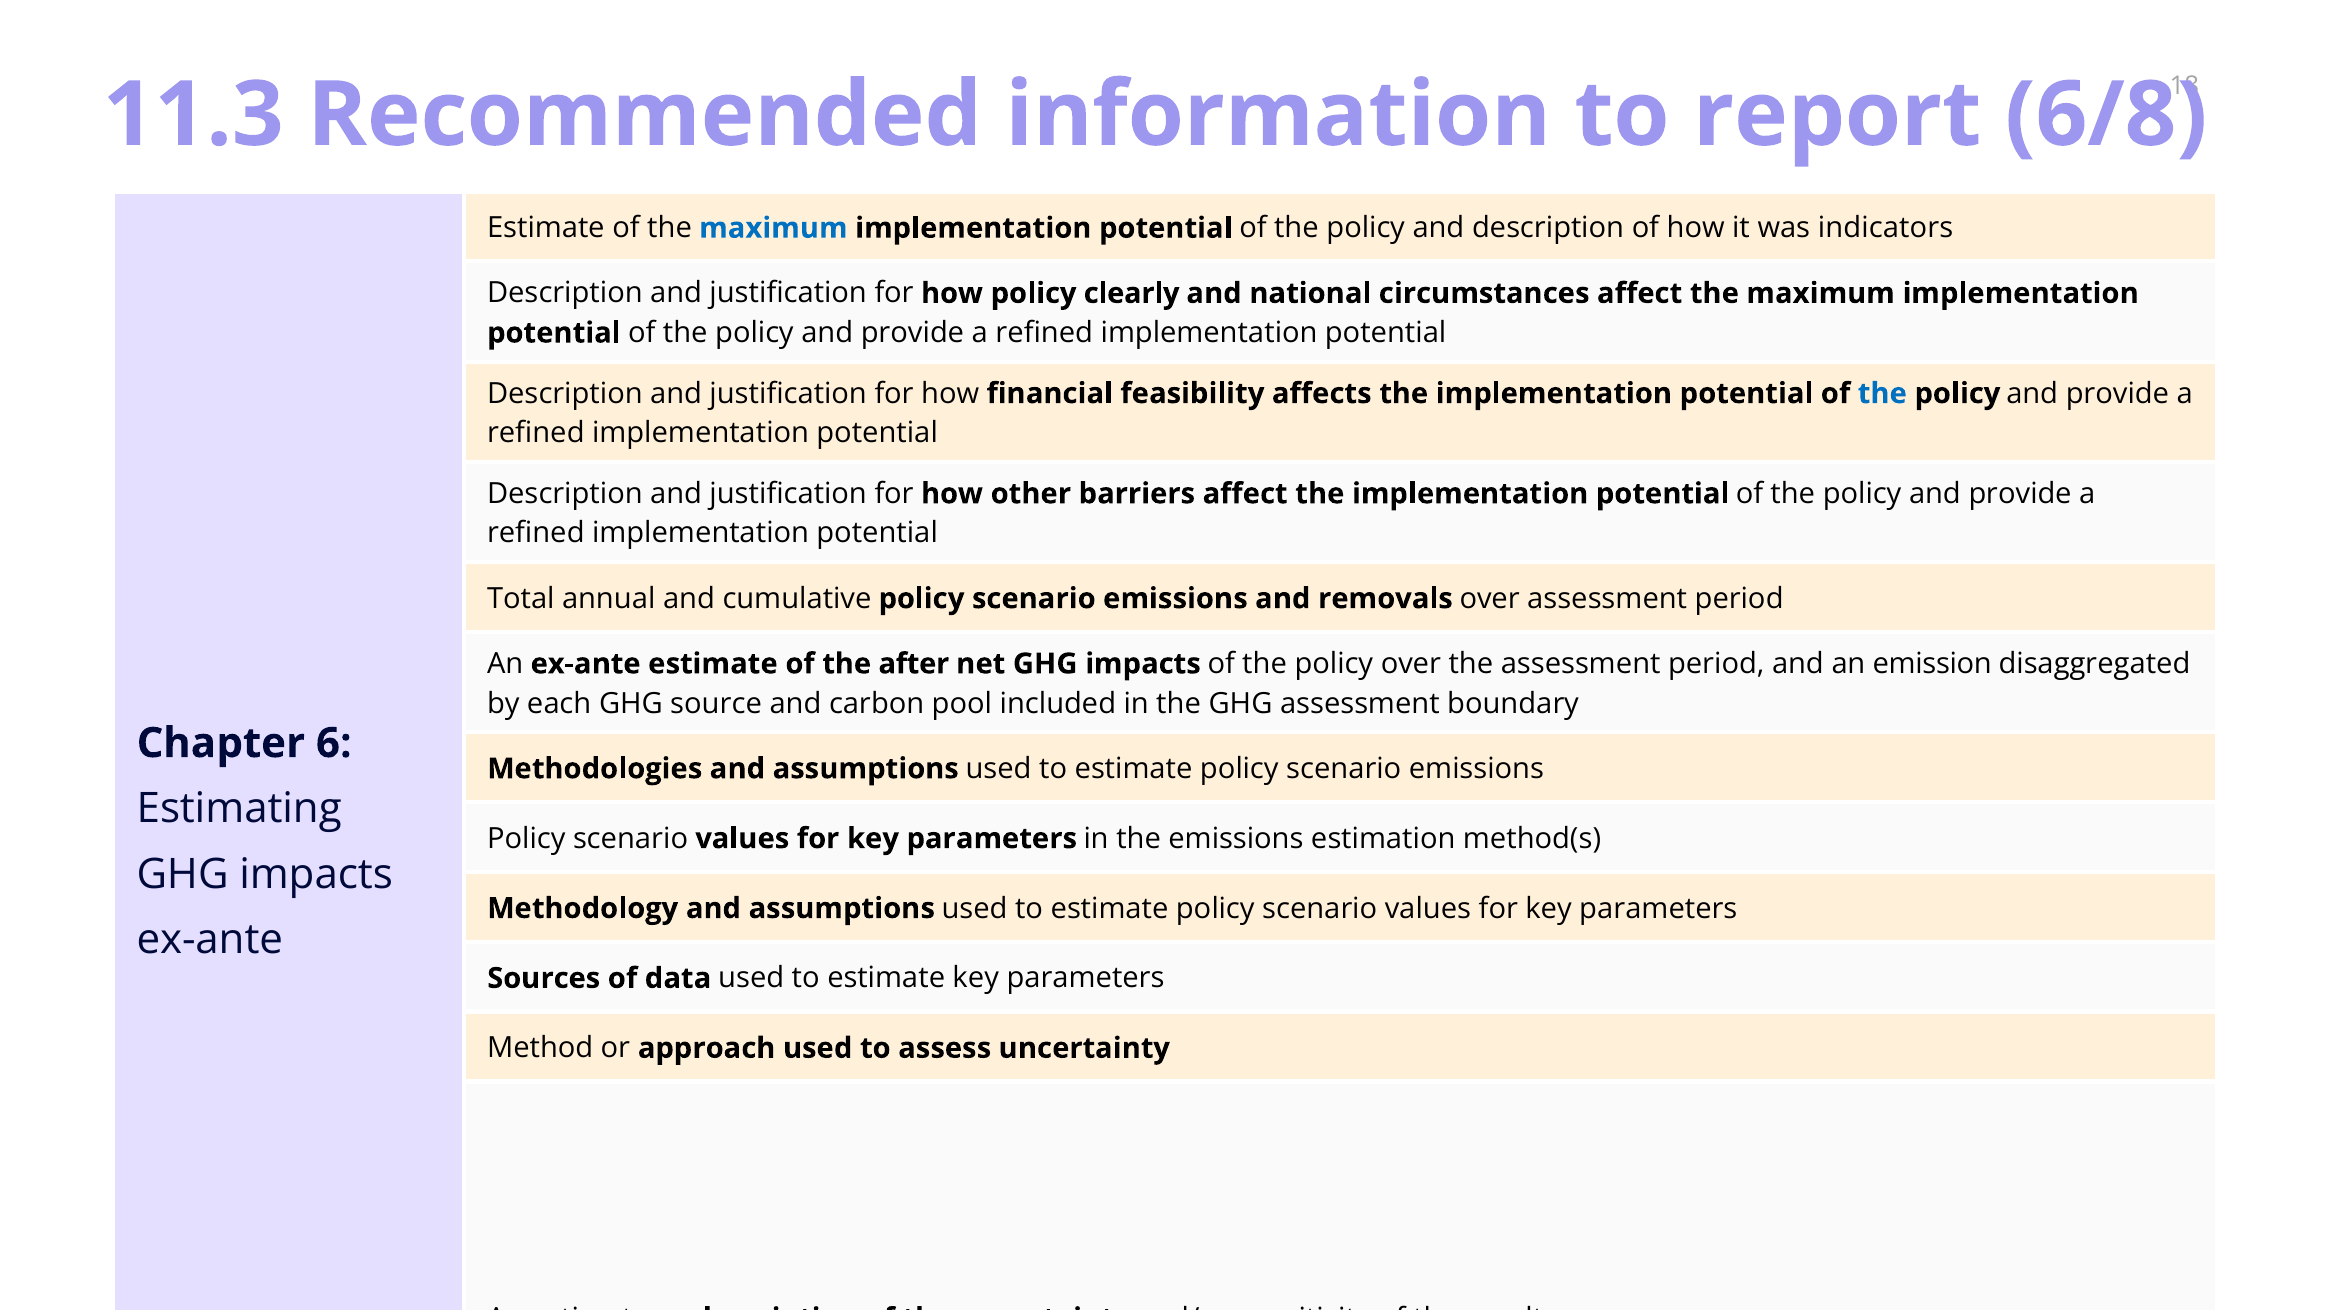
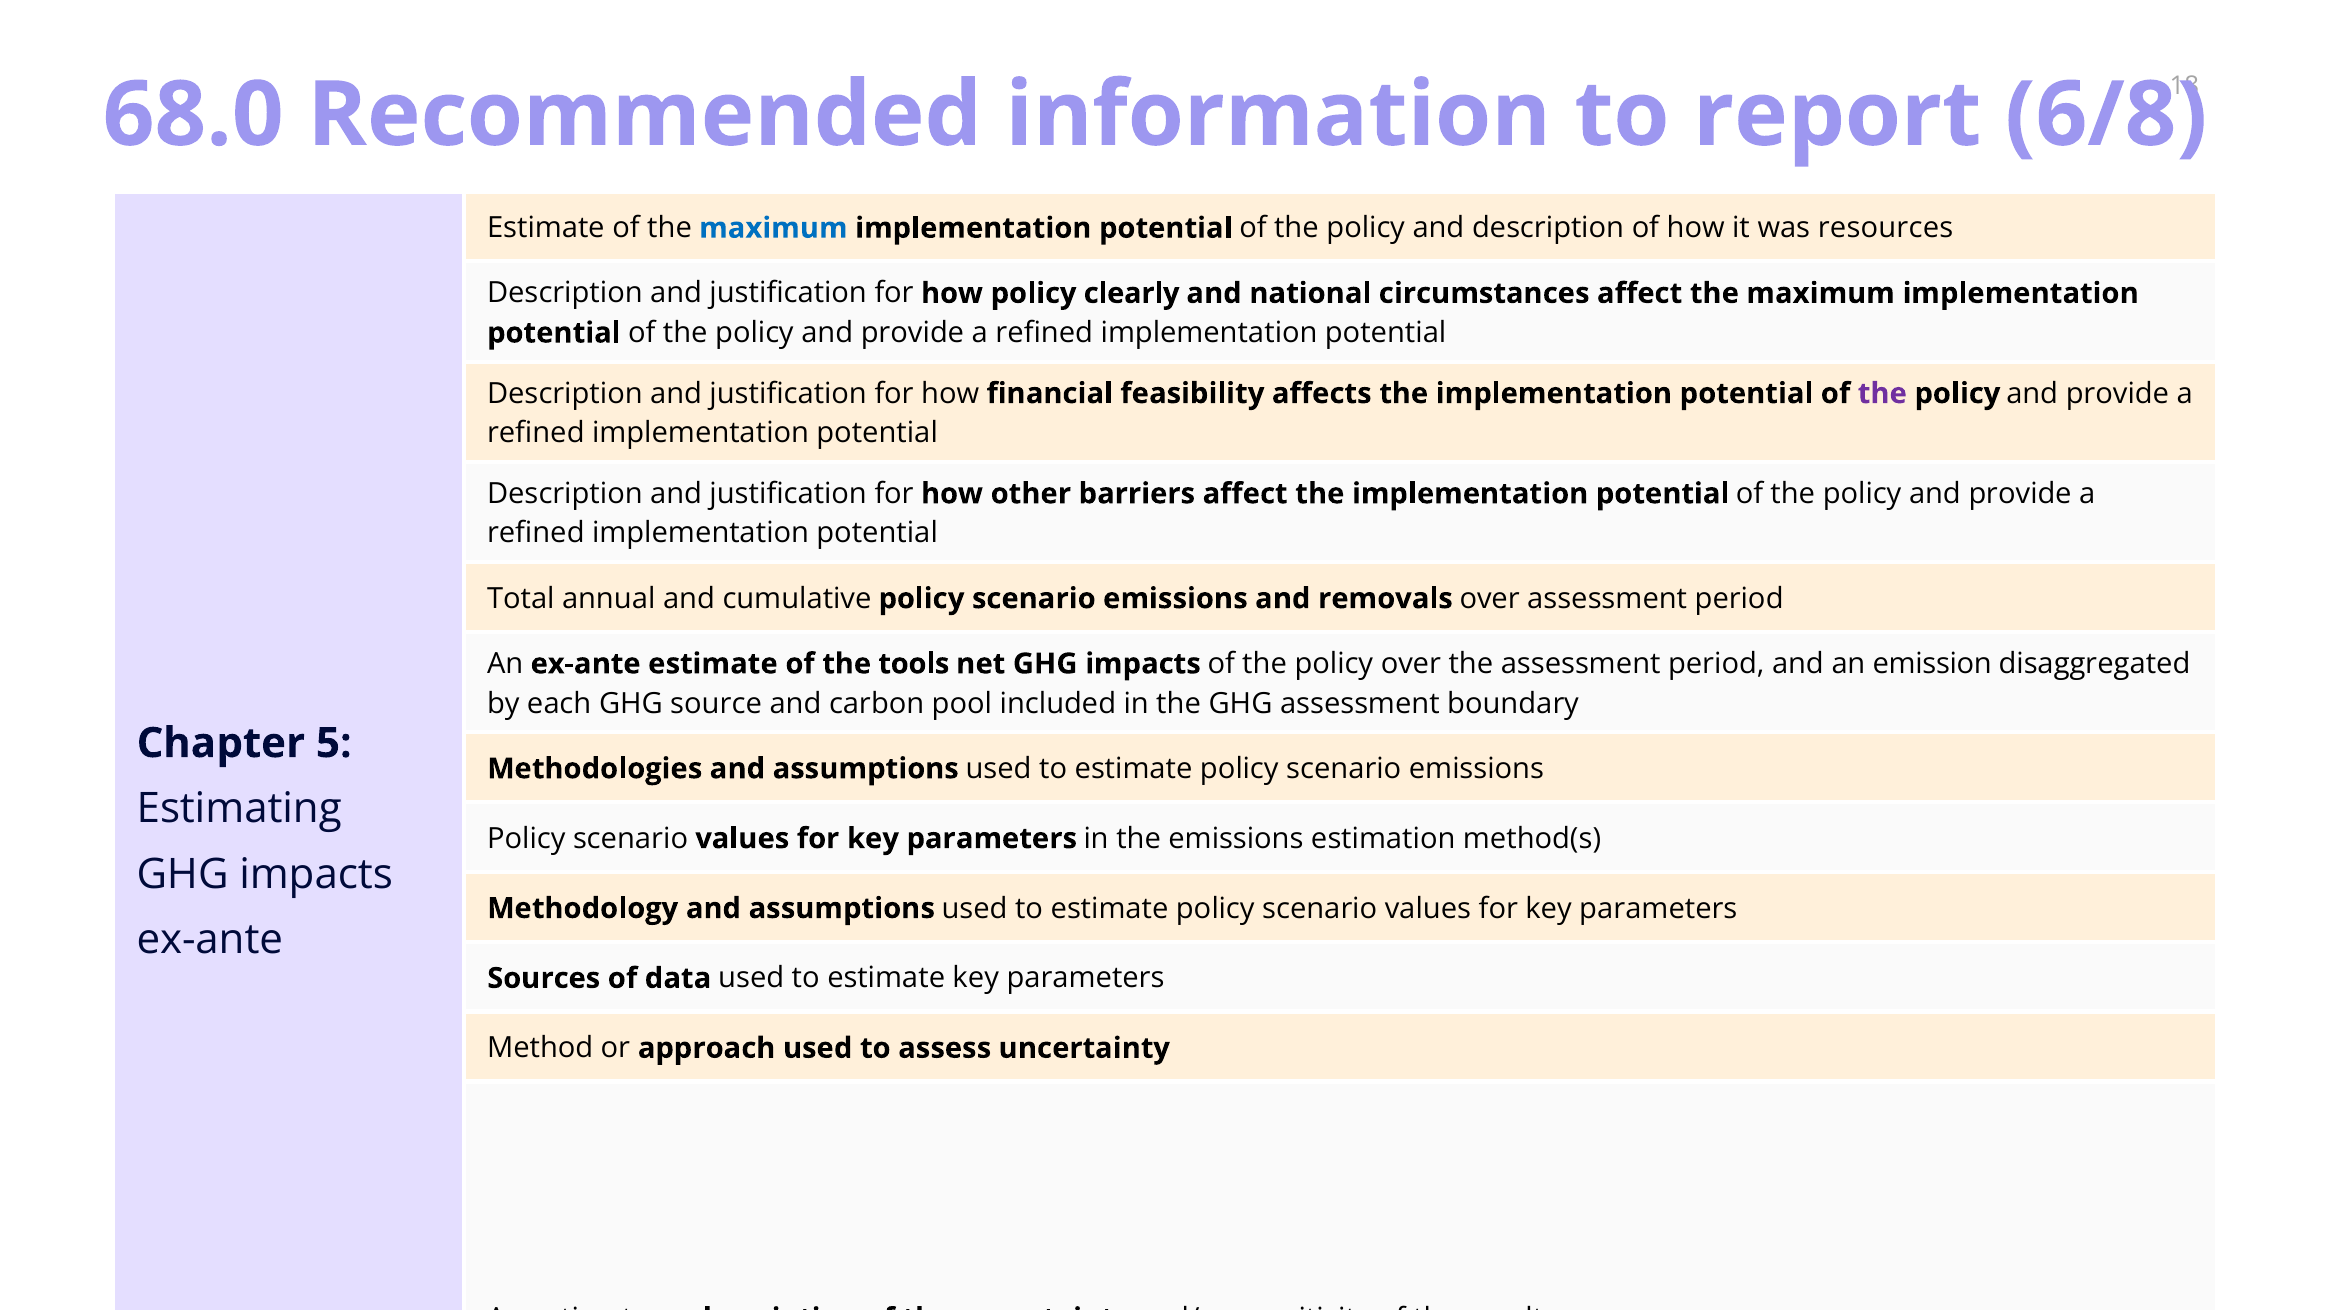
11.3: 11.3 -> 68.0
indicators: indicators -> resources
the at (1882, 394) colour: blue -> purple
after: after -> tools
6: 6 -> 5
